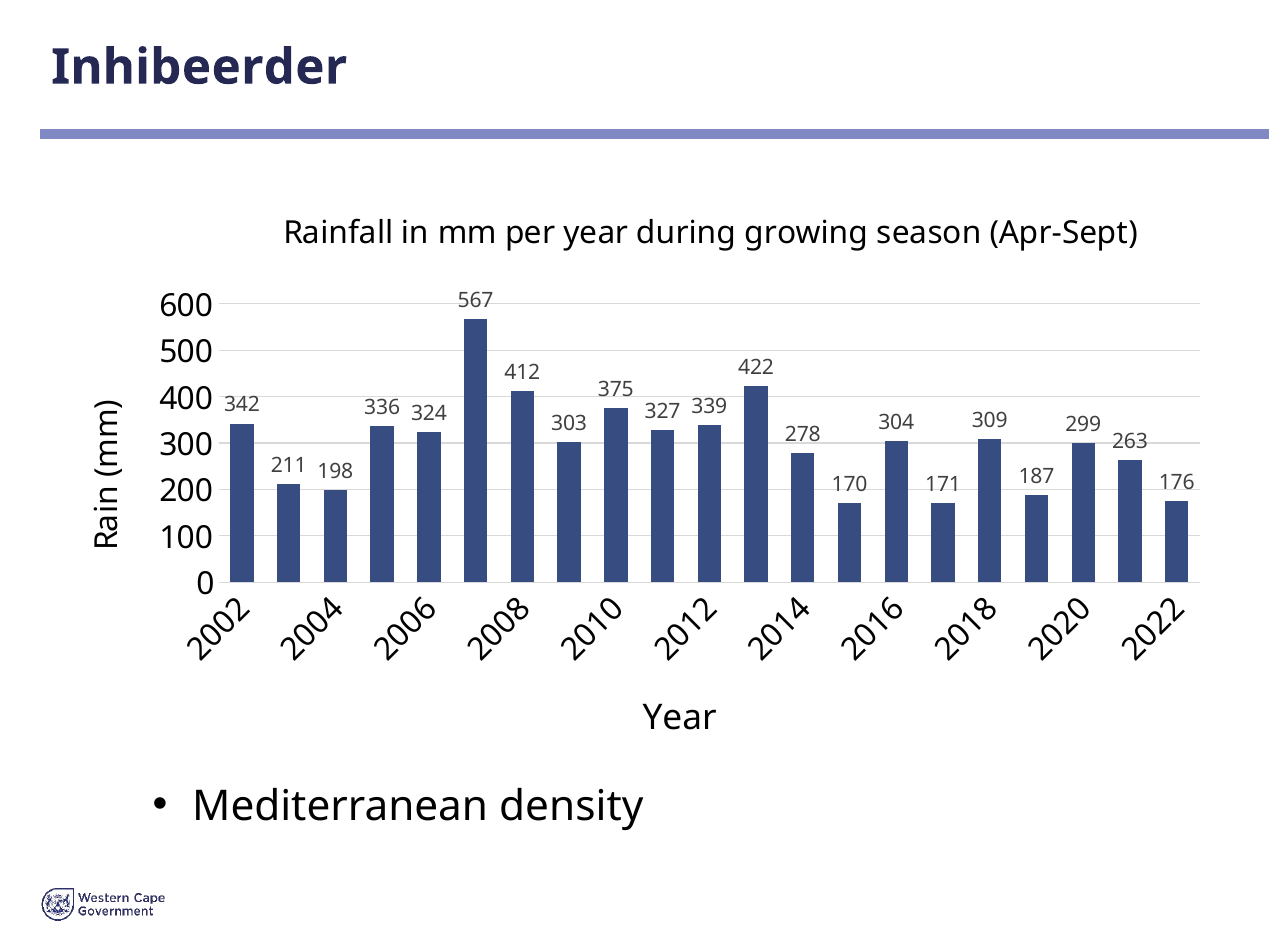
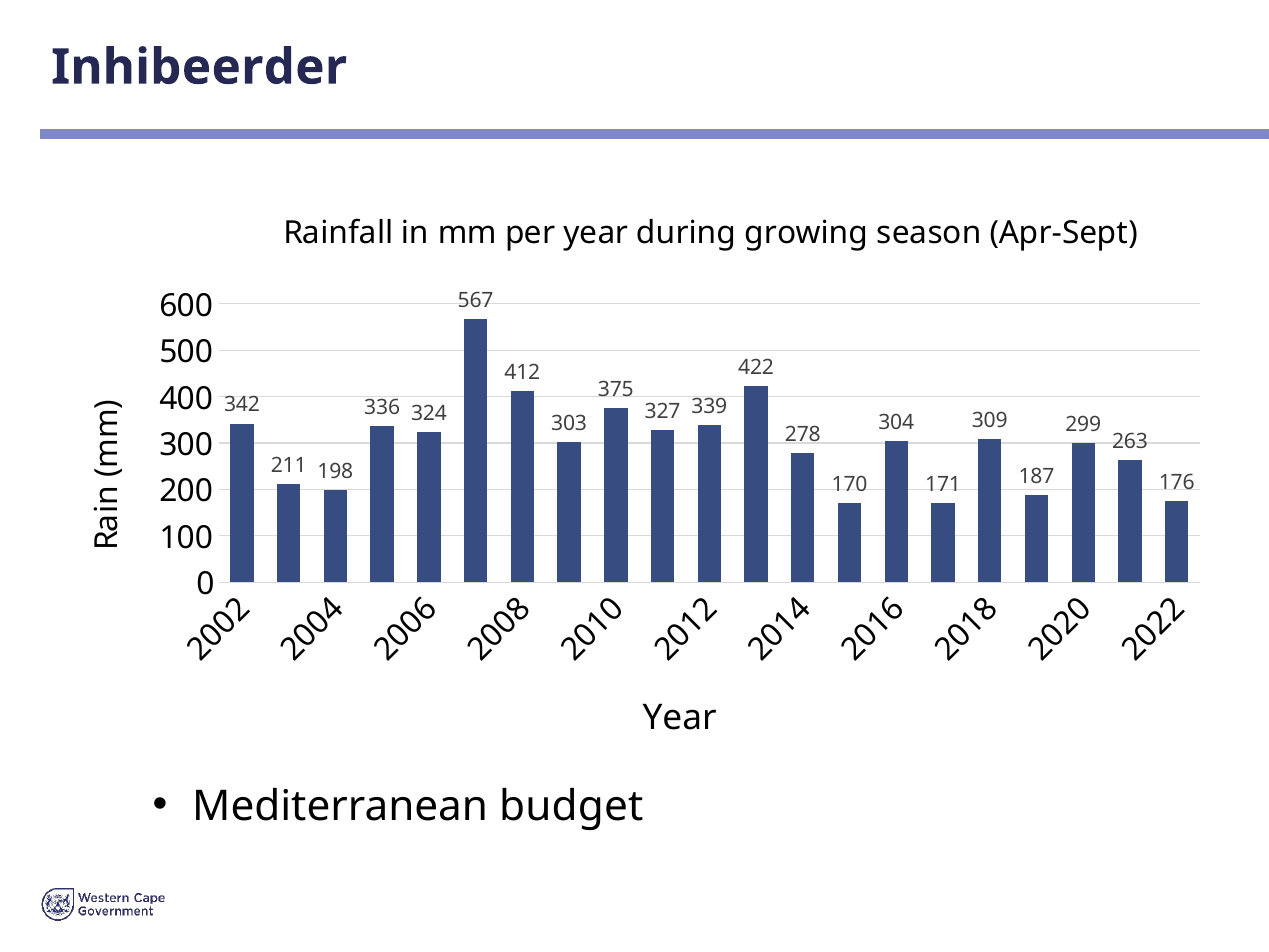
density: density -> budget
